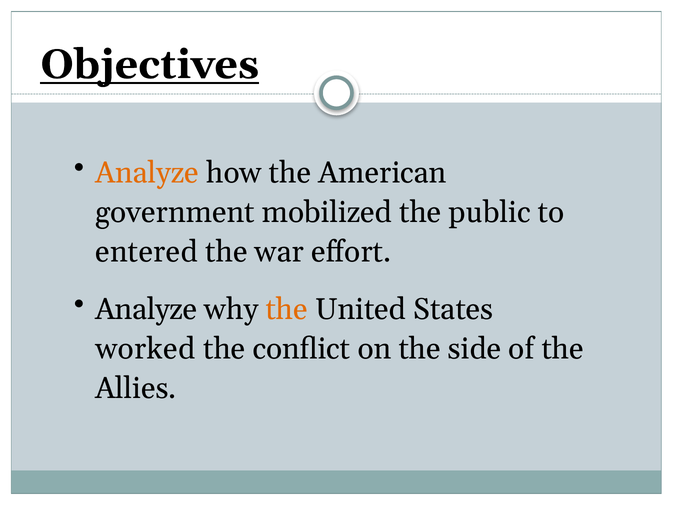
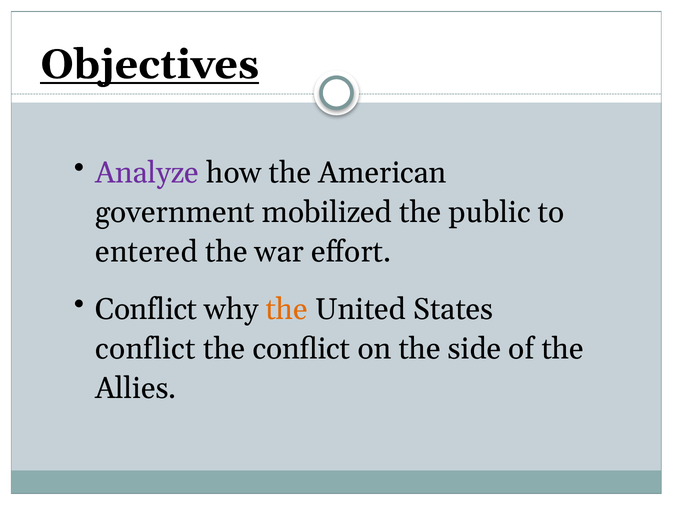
Analyze at (147, 173) colour: orange -> purple
Analyze at (146, 309): Analyze -> Conflict
worked at (145, 349): worked -> conflict
